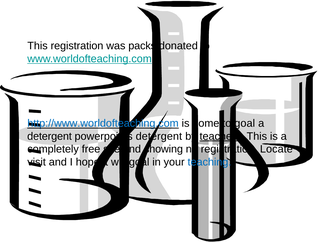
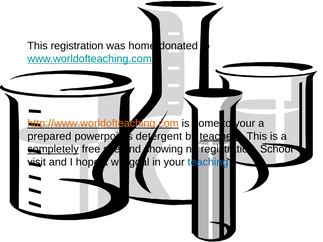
was packs: packs -> home
http://www.worldofteaching.com colour: blue -> orange
to goal: goal -> your
detergent at (50, 136): detergent -> prepared
completely underline: none -> present
Locate: Locate -> School
